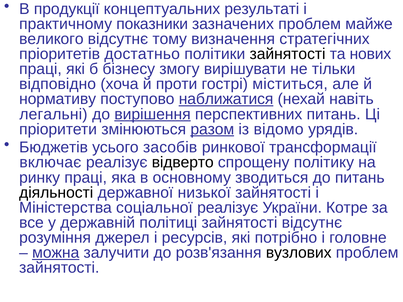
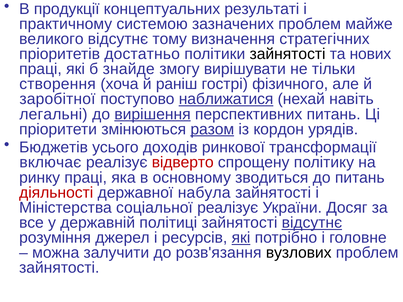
показники: показники -> системою
бізнесу: бізнесу -> знайде
відповідно: відповідно -> створення
проти: проти -> раніш
міститься: міститься -> фізичного
нормативу: нормативу -> заробітної
відомо: відомо -> кордон
засобів: засобів -> доходів
відверто colour: black -> red
діяльності colour: black -> red
низької: низької -> набула
Котре: Котре -> Досяг
відсутнє at (312, 223) underline: none -> present
які at (241, 238) underline: none -> present
можна underline: present -> none
